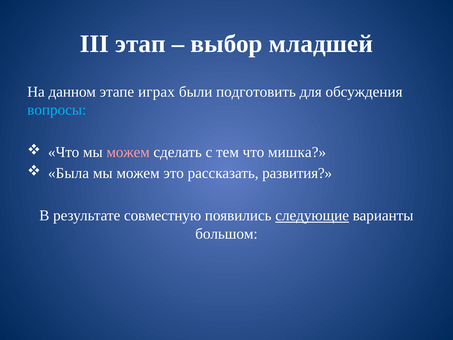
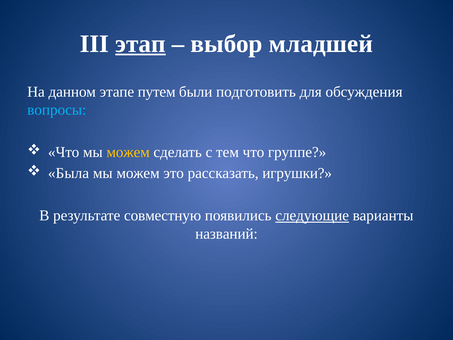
этап underline: none -> present
играх: играх -> путем
можем at (128, 152) colour: pink -> yellow
мишка: мишка -> группе
развития: развития -> игрушки
большом: большом -> названий
